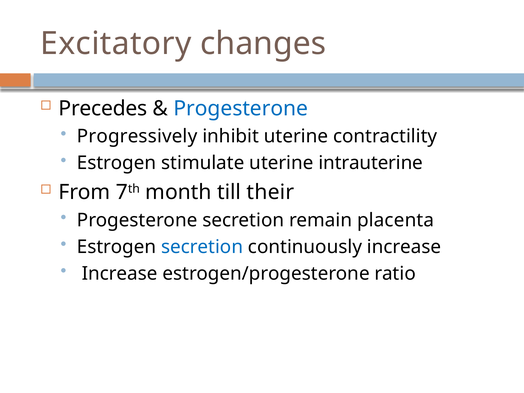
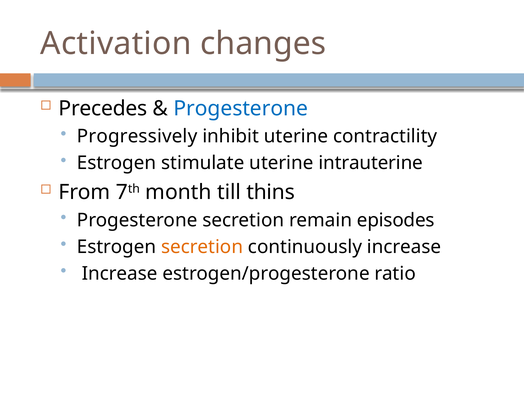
Excitatory: Excitatory -> Activation
their: their -> thins
placenta: placenta -> episodes
secretion at (202, 247) colour: blue -> orange
